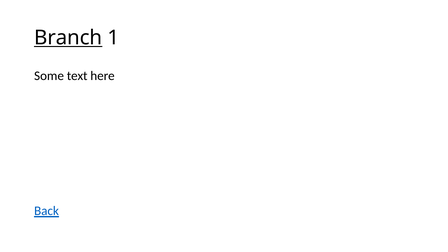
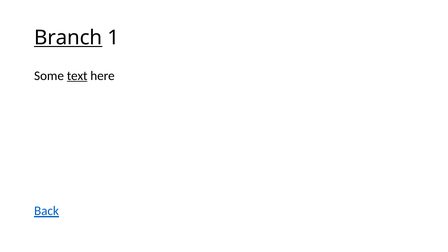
text underline: none -> present
